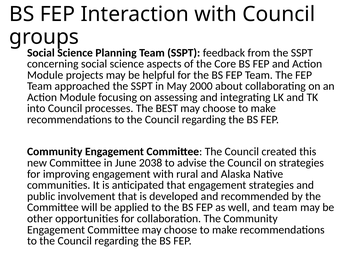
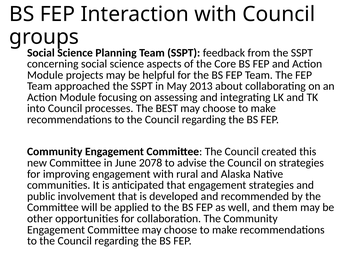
2000: 2000 -> 2013
2038: 2038 -> 2078
and team: team -> them
